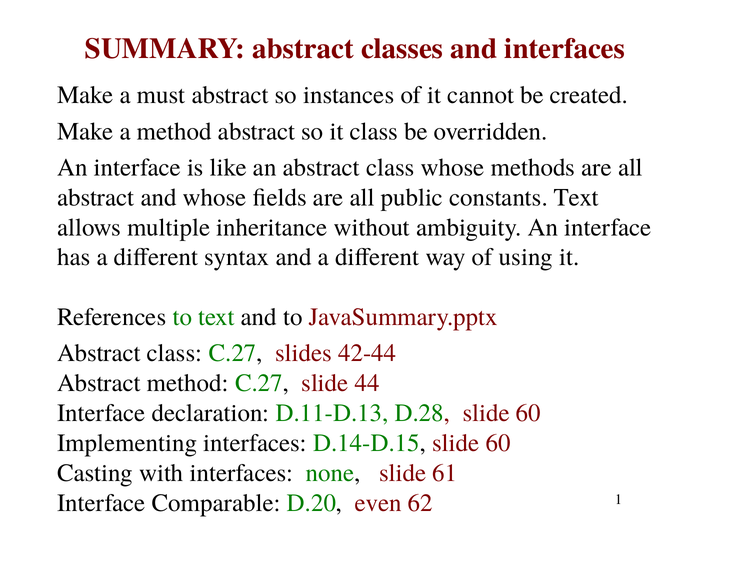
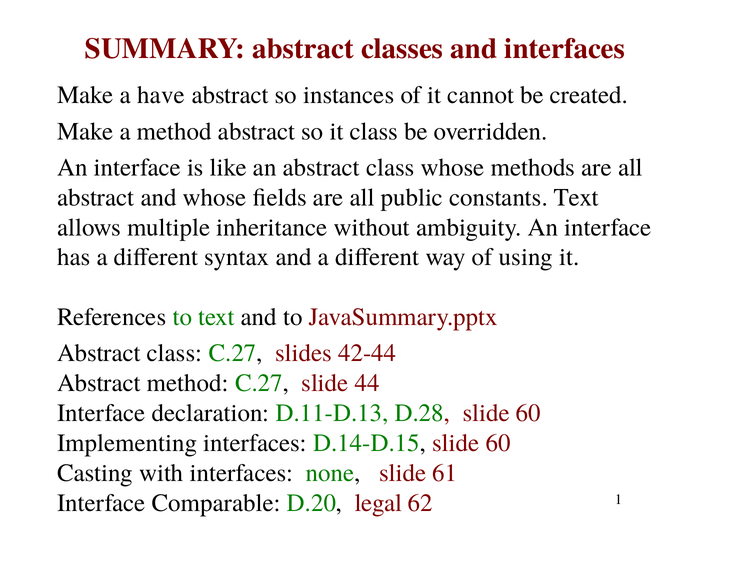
must: must -> have
even: even -> legal
